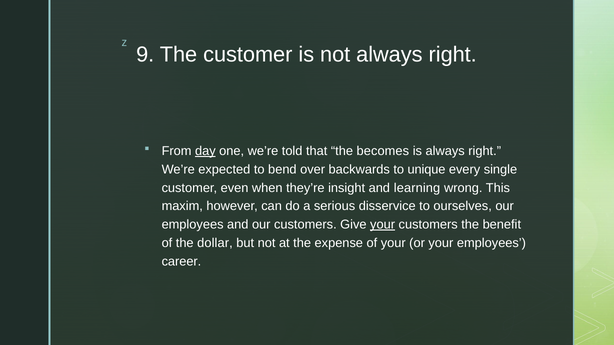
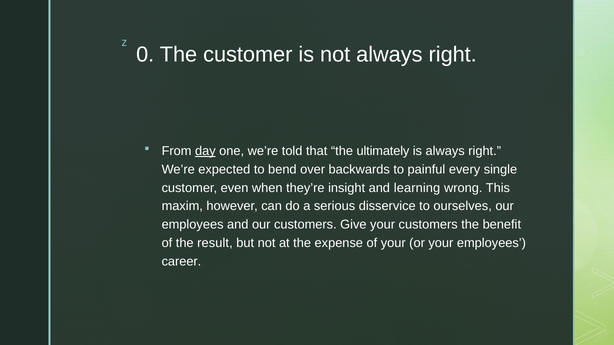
9: 9 -> 0
becomes: becomes -> ultimately
unique: unique -> painful
your at (383, 225) underline: present -> none
dollar: dollar -> result
